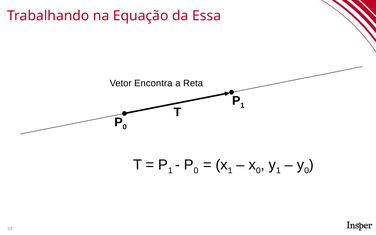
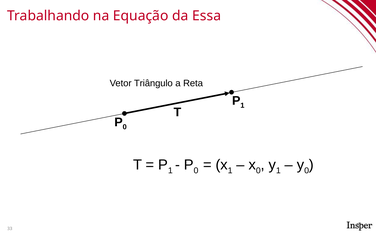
Encontra: Encontra -> Triângulo
